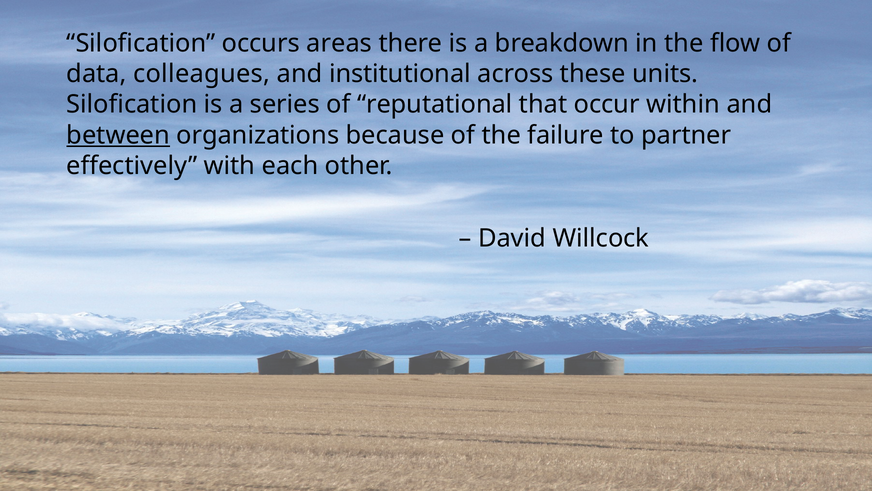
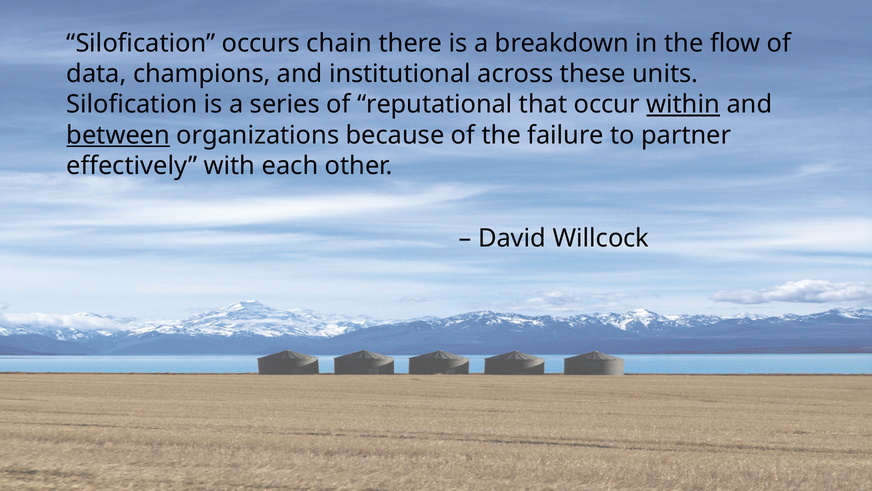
areas: areas -> chain
colleagues: colleagues -> champions
within underline: none -> present
